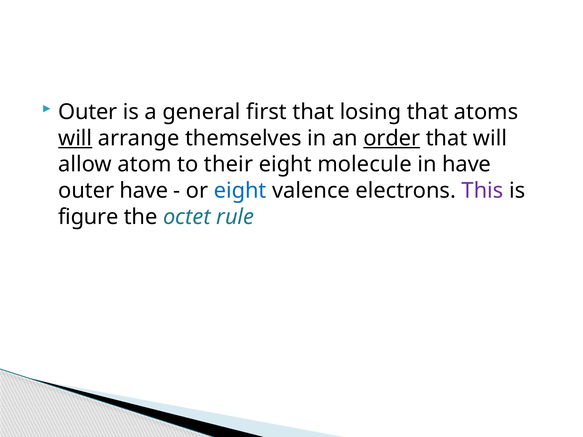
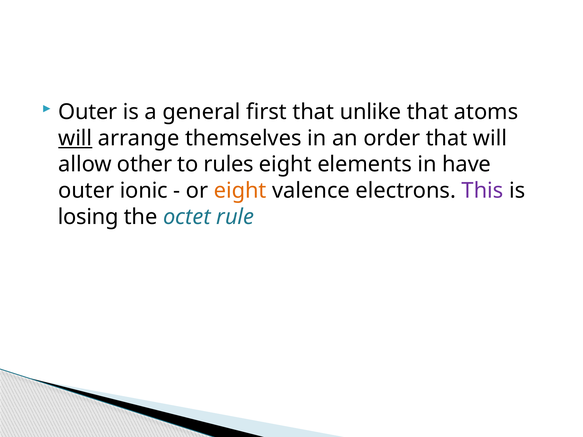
losing: losing -> unlike
order underline: present -> none
atom: atom -> other
their: their -> rules
molecule: molecule -> elements
outer have: have -> ionic
eight at (240, 191) colour: blue -> orange
figure: figure -> losing
